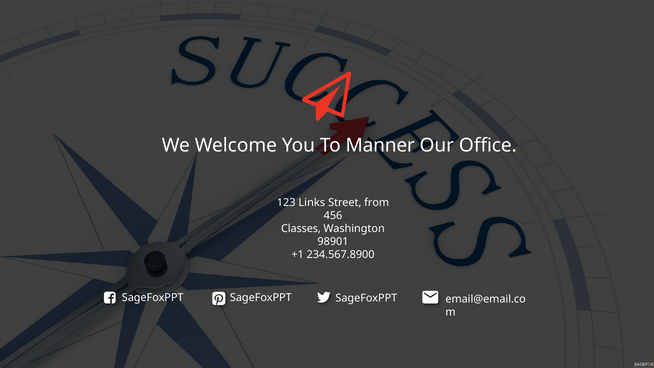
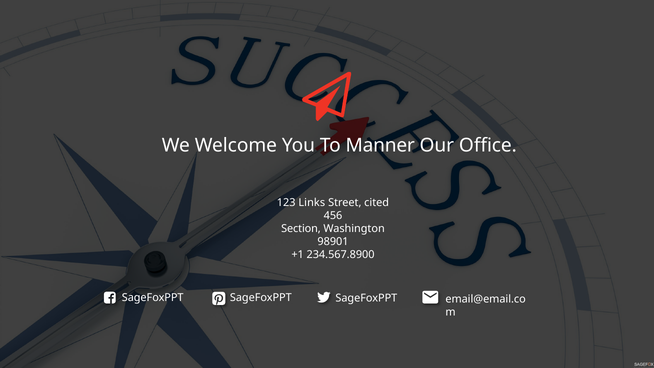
from: from -> cited
Classes: Classes -> Section
